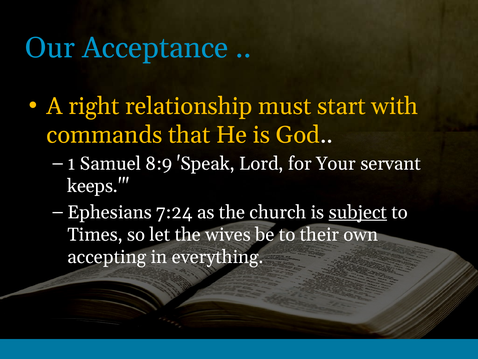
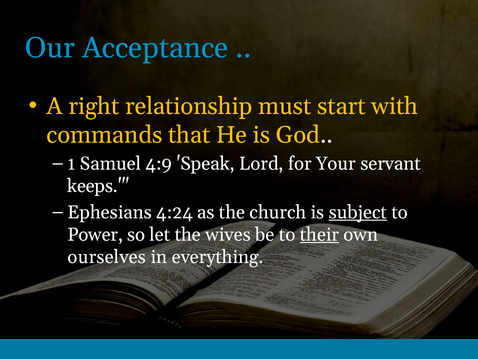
8:9: 8:9 -> 4:9
7:24: 7:24 -> 4:24
Times: Times -> Power
their underline: none -> present
accepting: accepting -> ourselves
